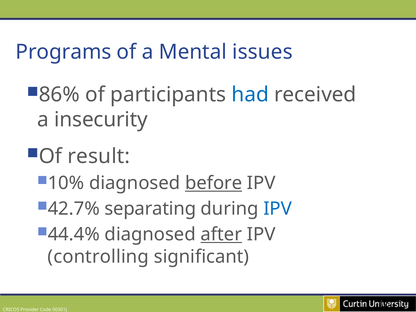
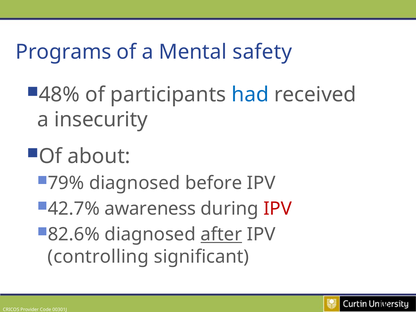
issues: issues -> safety
86%: 86% -> 48%
result: result -> about
10%: 10% -> 79%
before underline: present -> none
separating: separating -> awareness
IPV at (278, 209) colour: blue -> red
44.4%: 44.4% -> 82.6%
